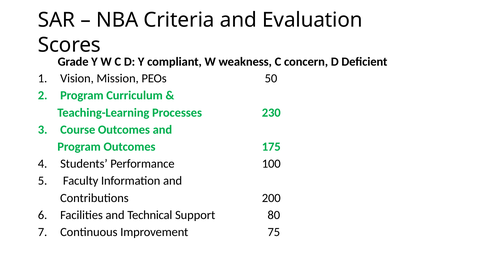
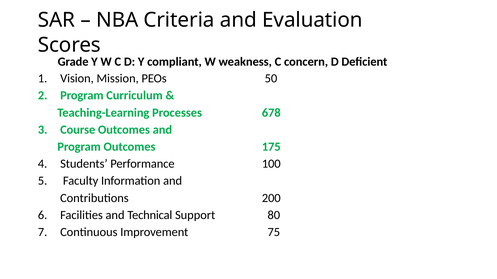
230: 230 -> 678
